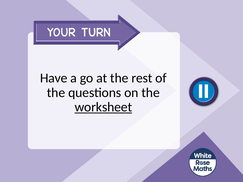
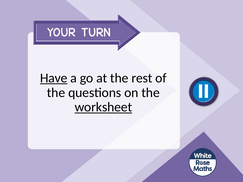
Have underline: none -> present
